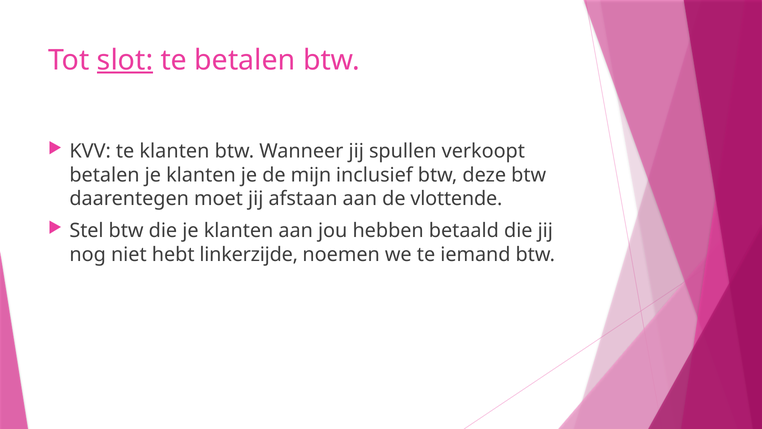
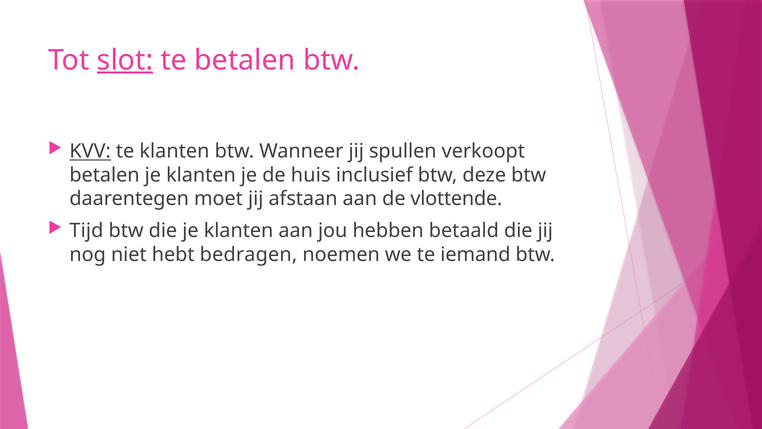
KVV underline: none -> present
mijn: mijn -> huis
Stel: Stel -> Tijd
linkerzijde: linkerzijde -> bedragen
